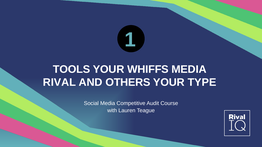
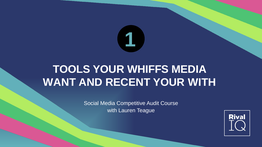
RIVAL: RIVAL -> WANT
OTHERS: OTHERS -> RECENT
YOUR TYPE: TYPE -> WITH
